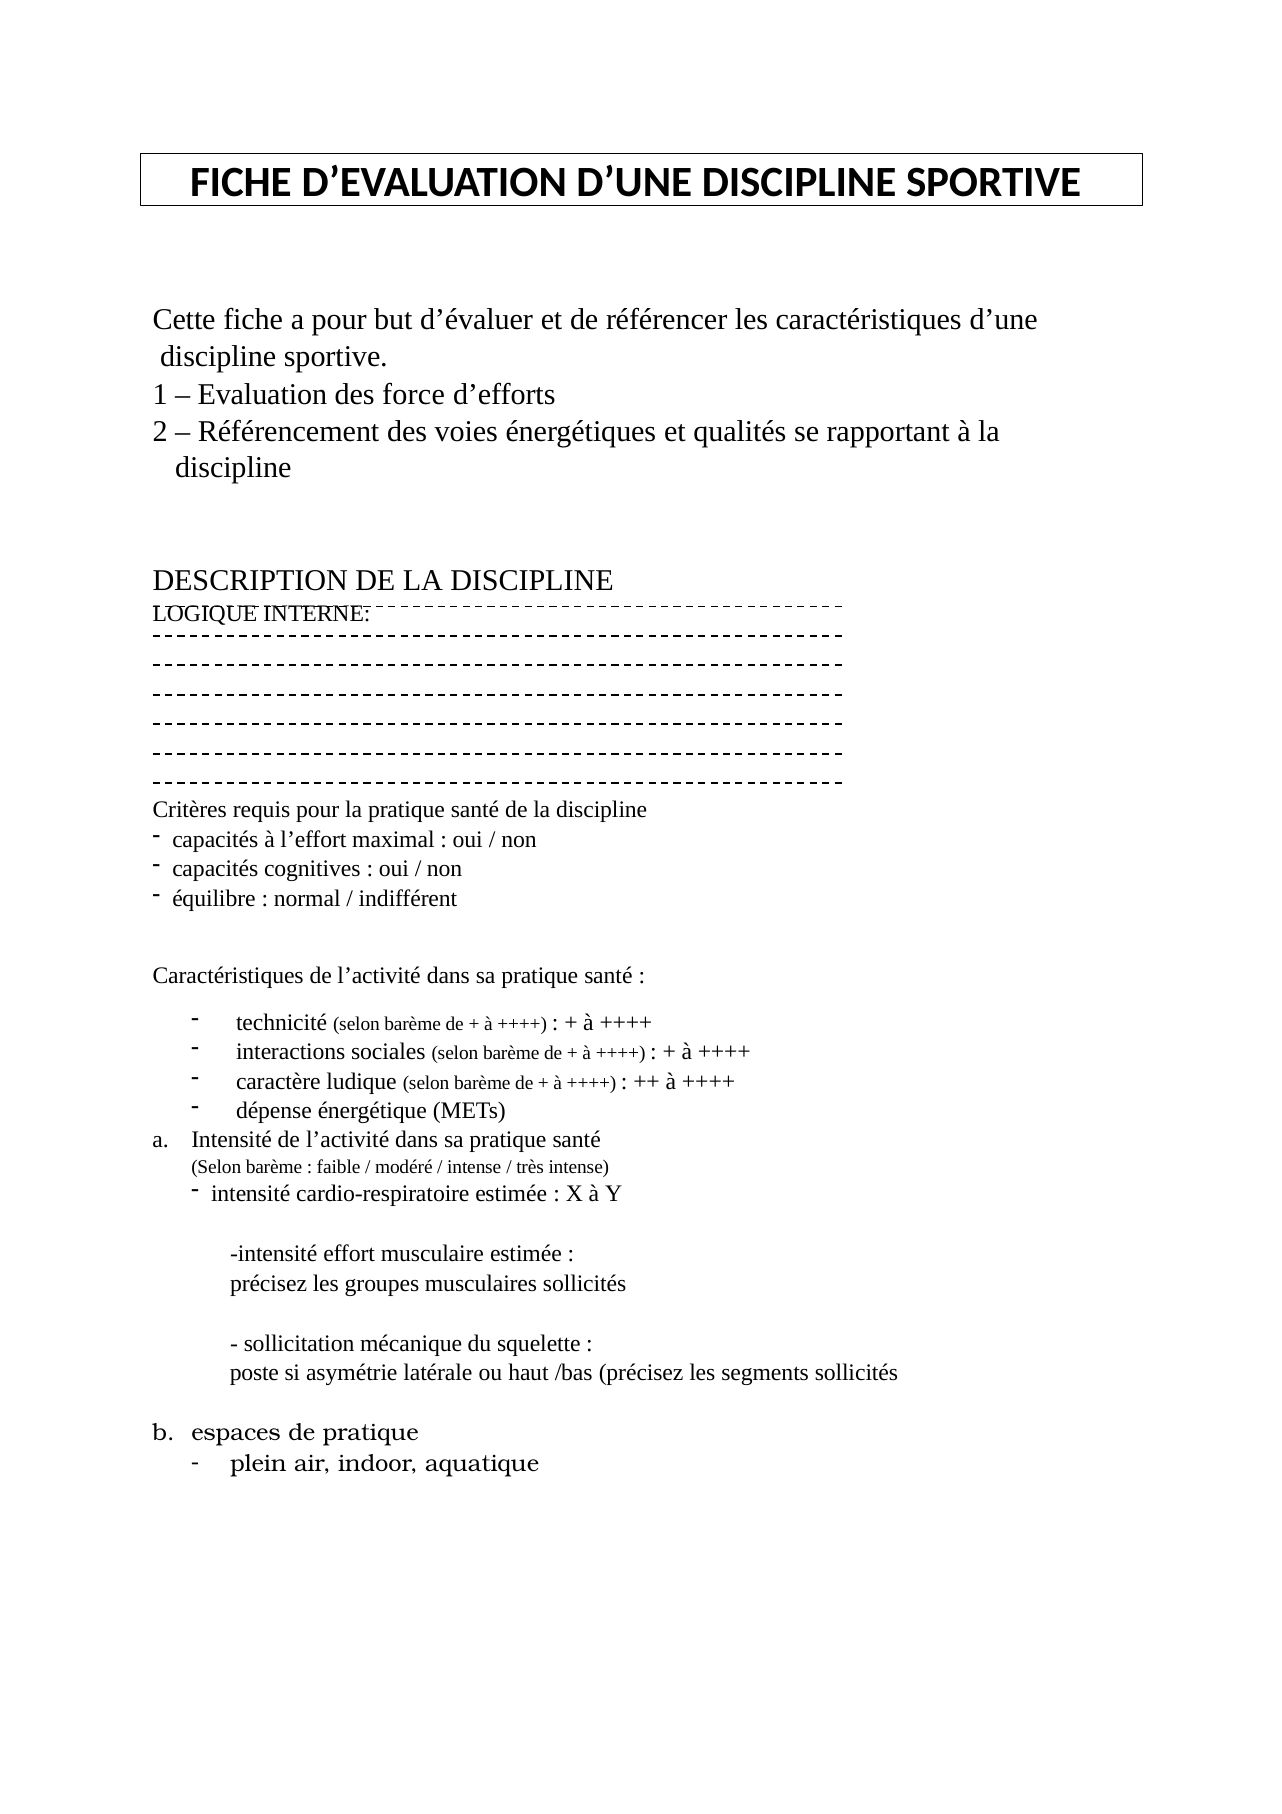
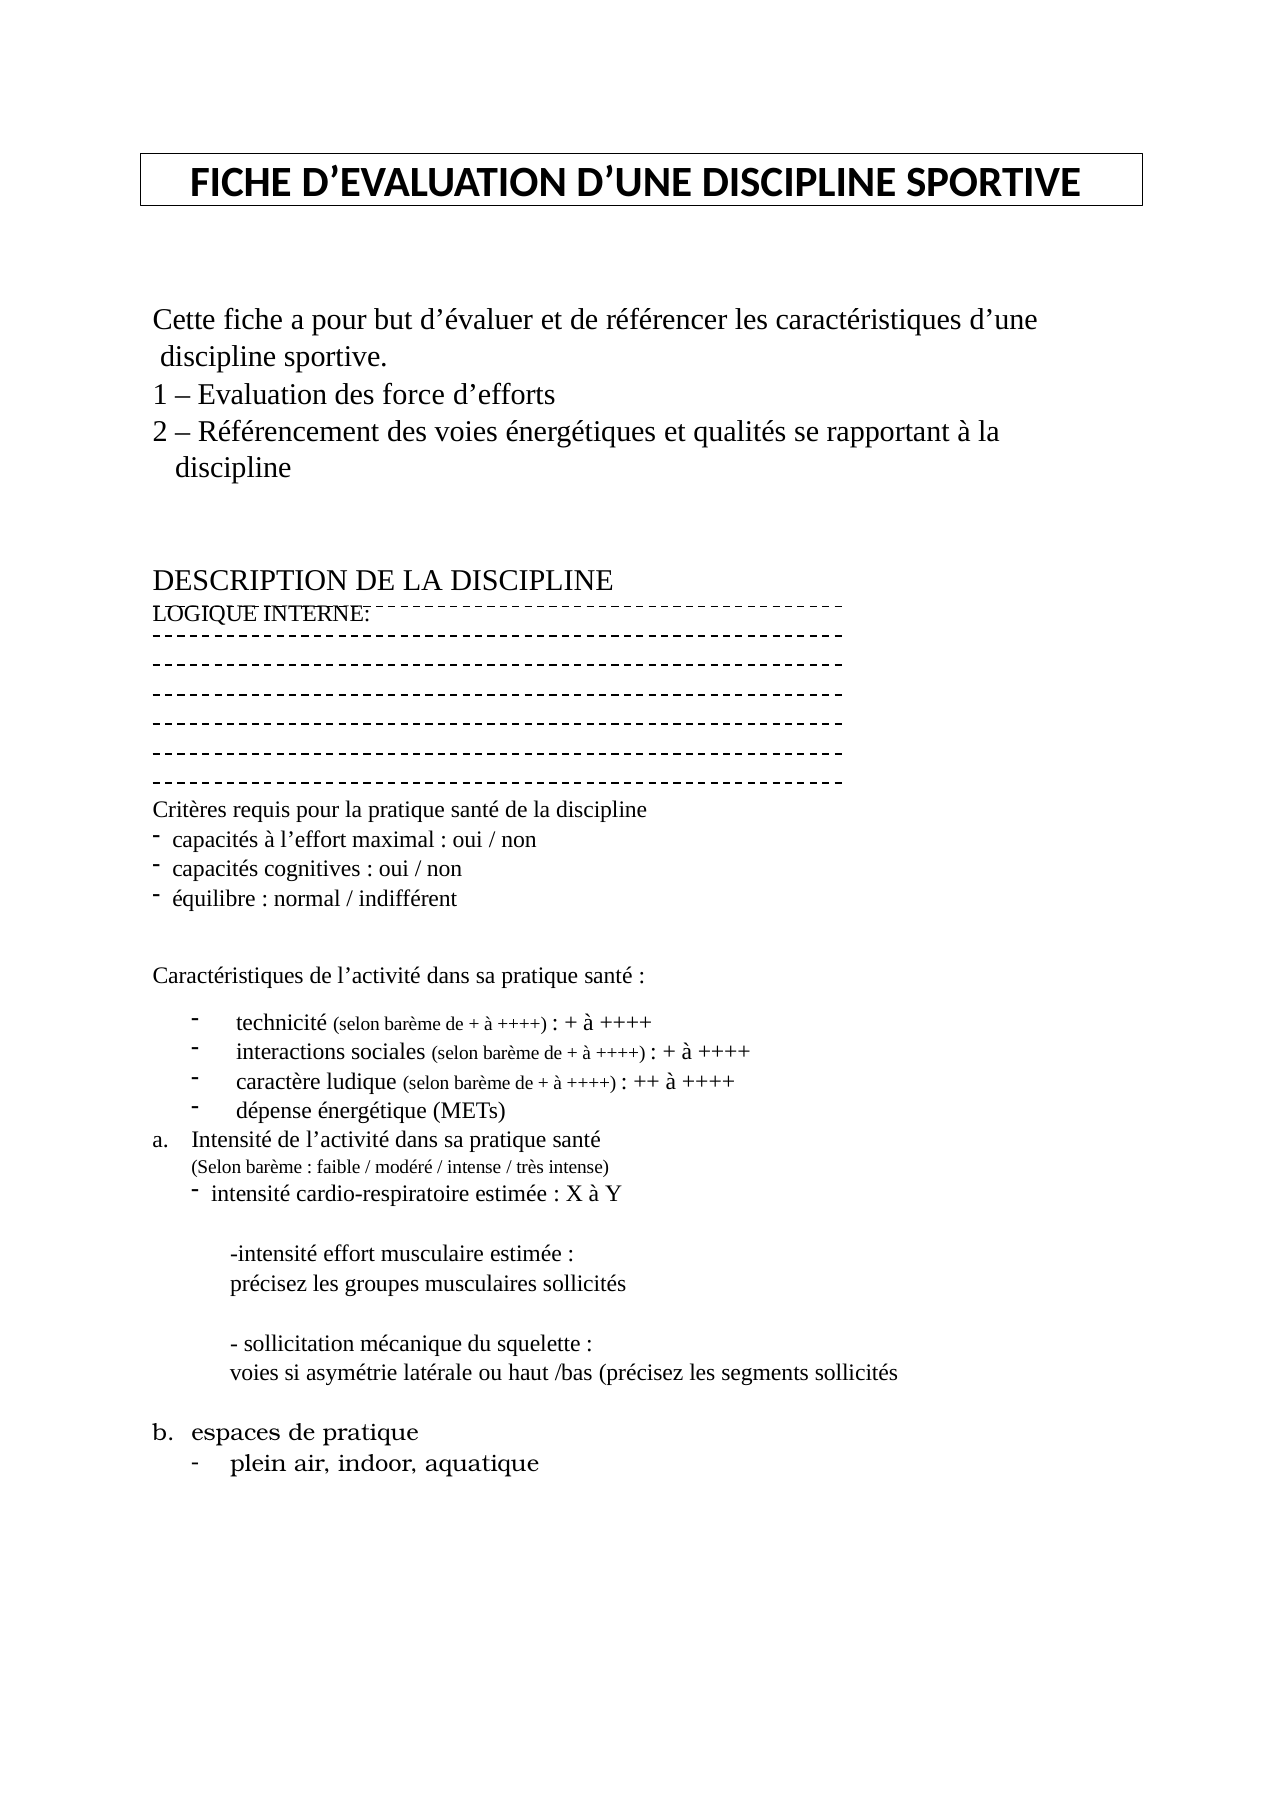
poste at (254, 1373): poste -> voies
